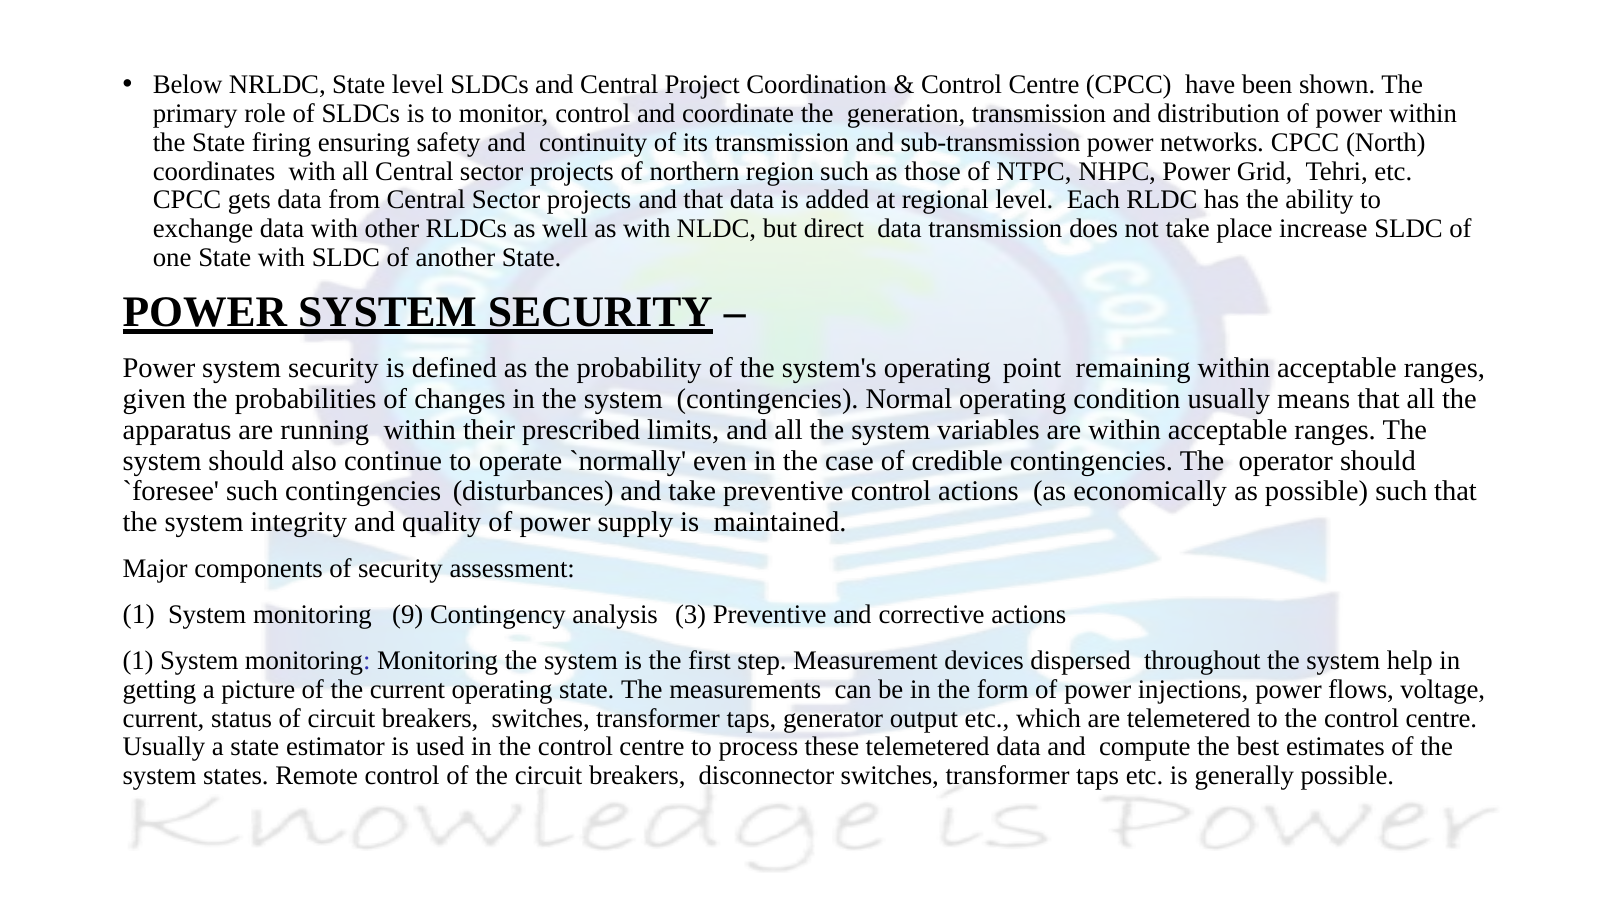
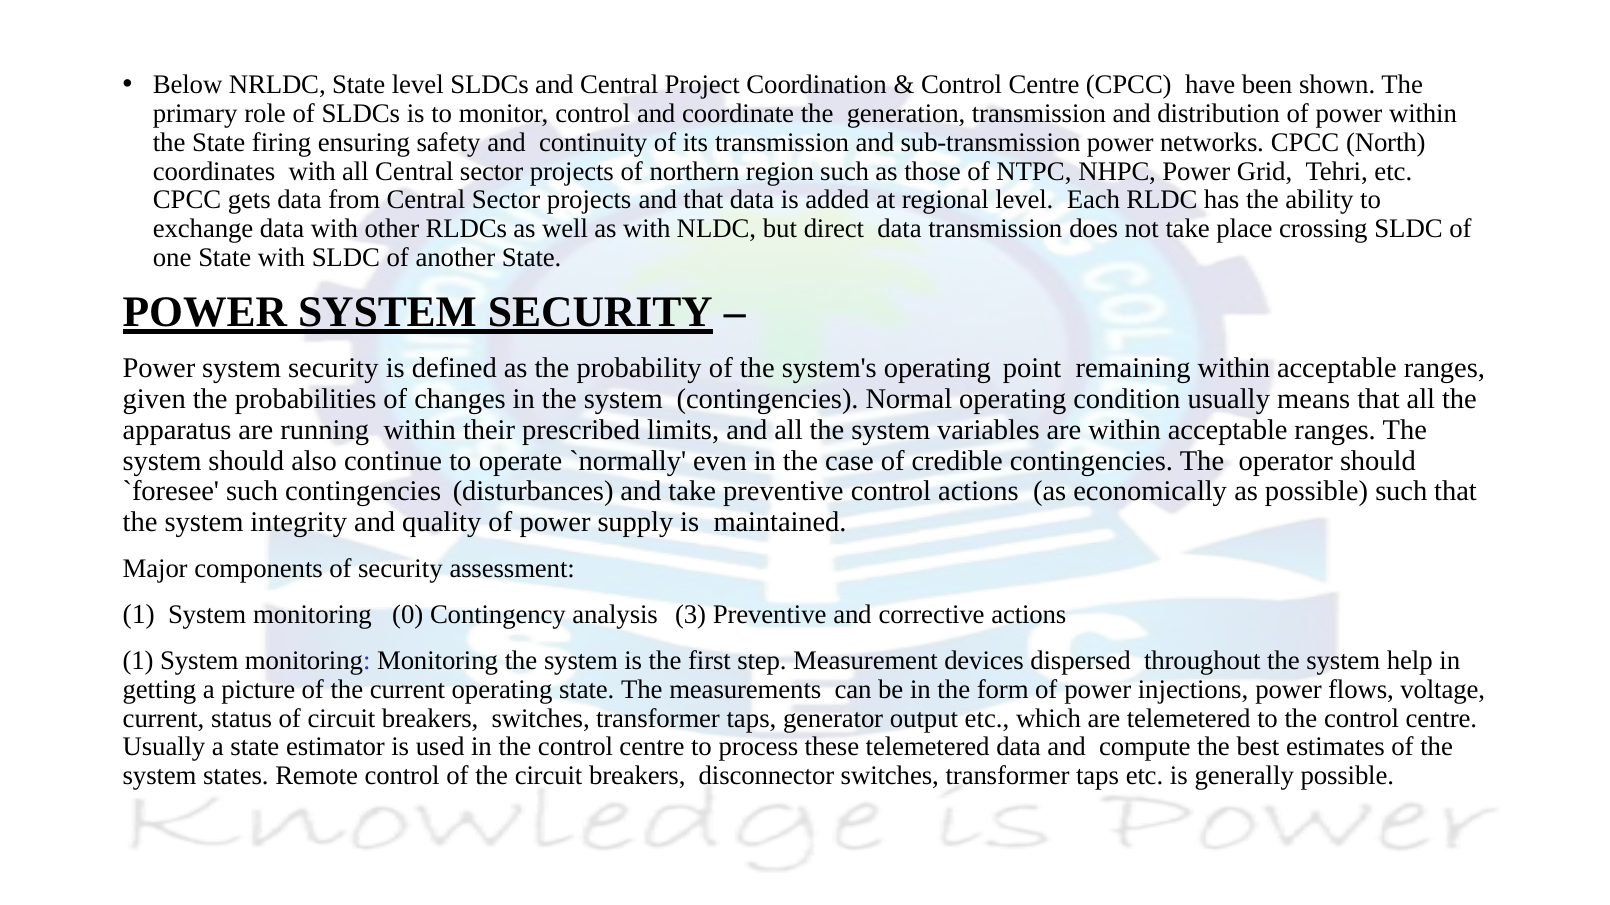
increase: increase -> crossing
9: 9 -> 0
